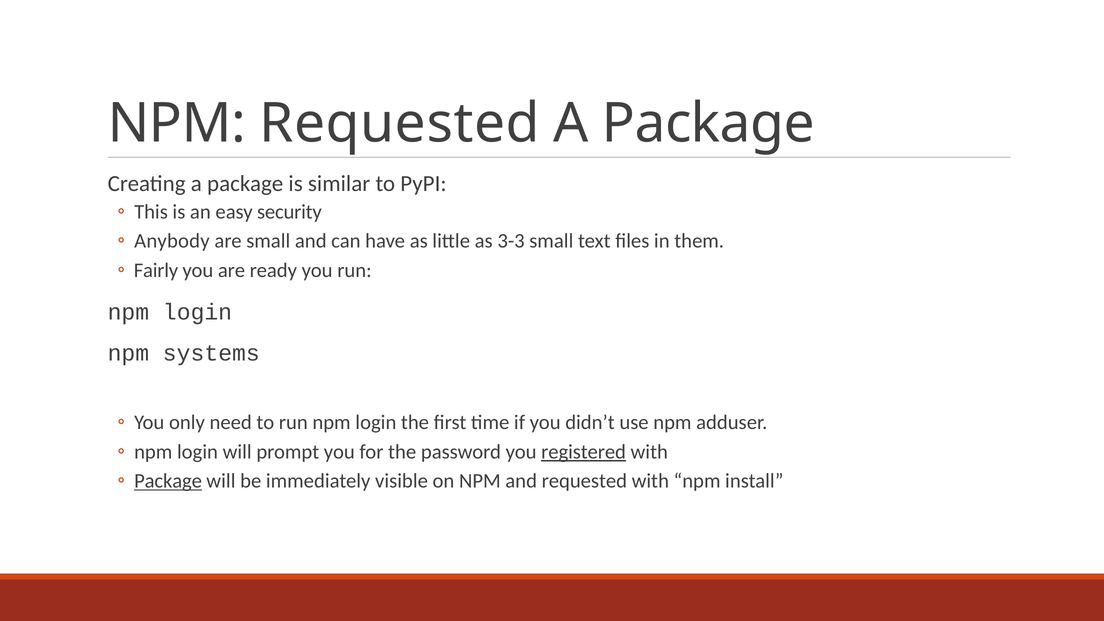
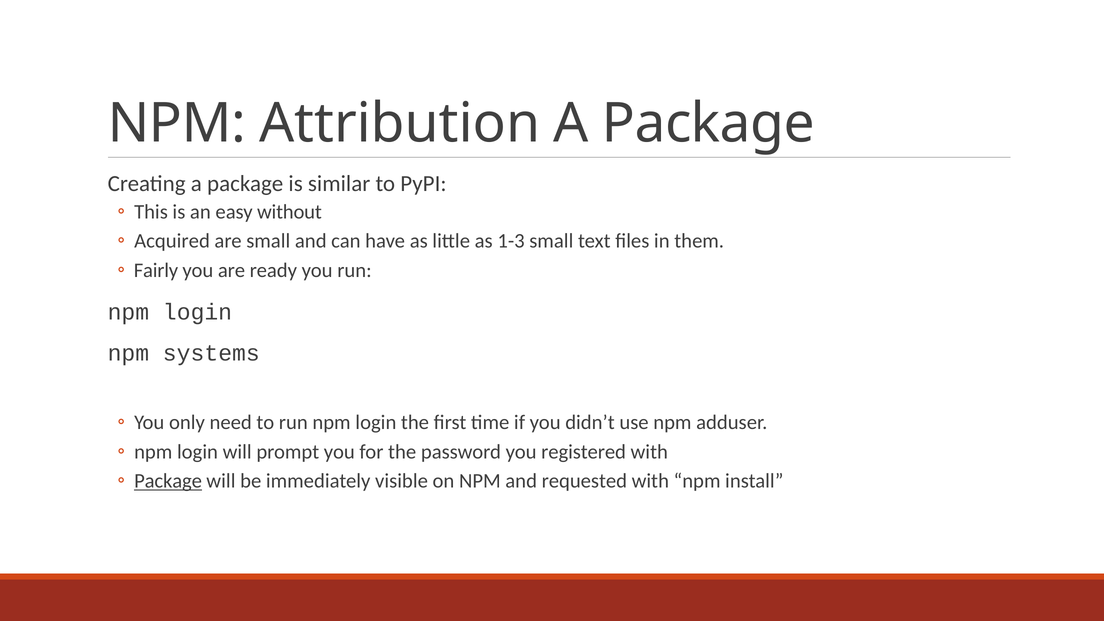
NPM Requested: Requested -> Attribution
security: security -> without
Anybody: Anybody -> Acquired
3-3: 3-3 -> 1-3
registered underline: present -> none
